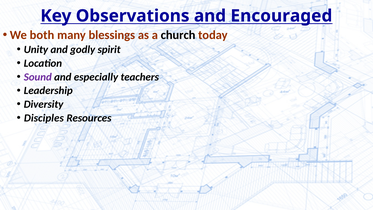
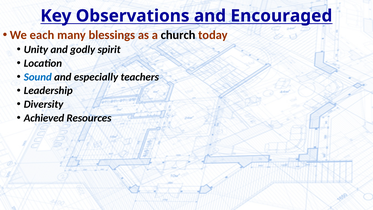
both: both -> each
Sound colour: purple -> blue
Disciples: Disciples -> Achieved
